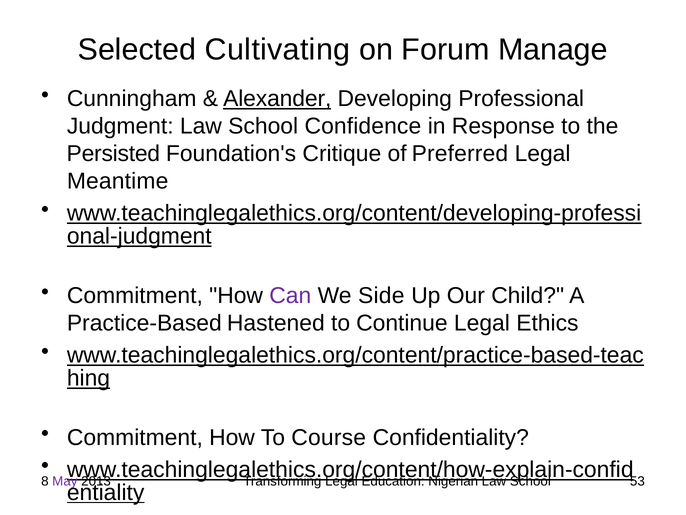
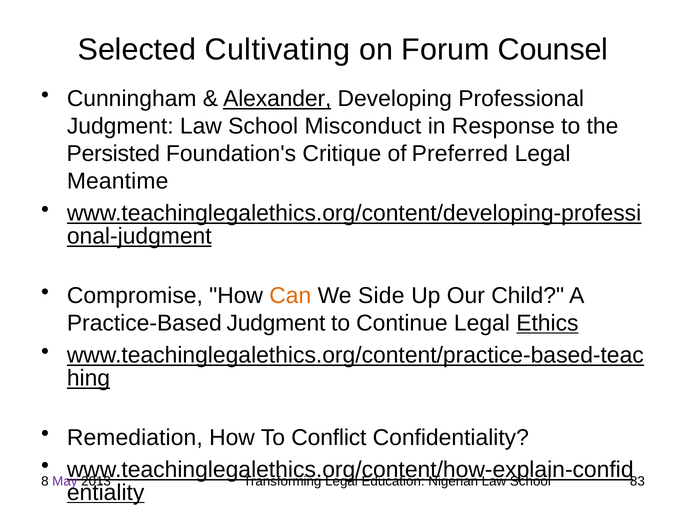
Manage: Manage -> Counsel
Confidence: Confidence -> Misconduct
Commitment at (135, 295): Commitment -> Compromise
Can colour: purple -> orange
Practice-Based Hastened: Hastened -> Judgment
Ethics underline: none -> present
Commitment at (135, 437): Commitment -> Remediation
Course: Course -> Conflict
53: 53 -> 83
